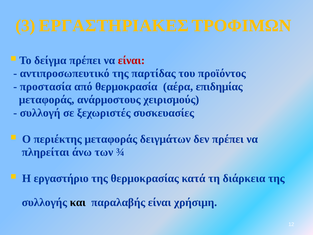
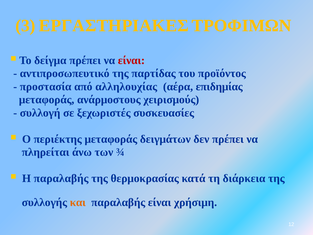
θερμοκρασία: θερμοκρασία -> αλληλουχίας
Η εργαστήριο: εργαστήριο -> παραλαβής
και colour: black -> orange
